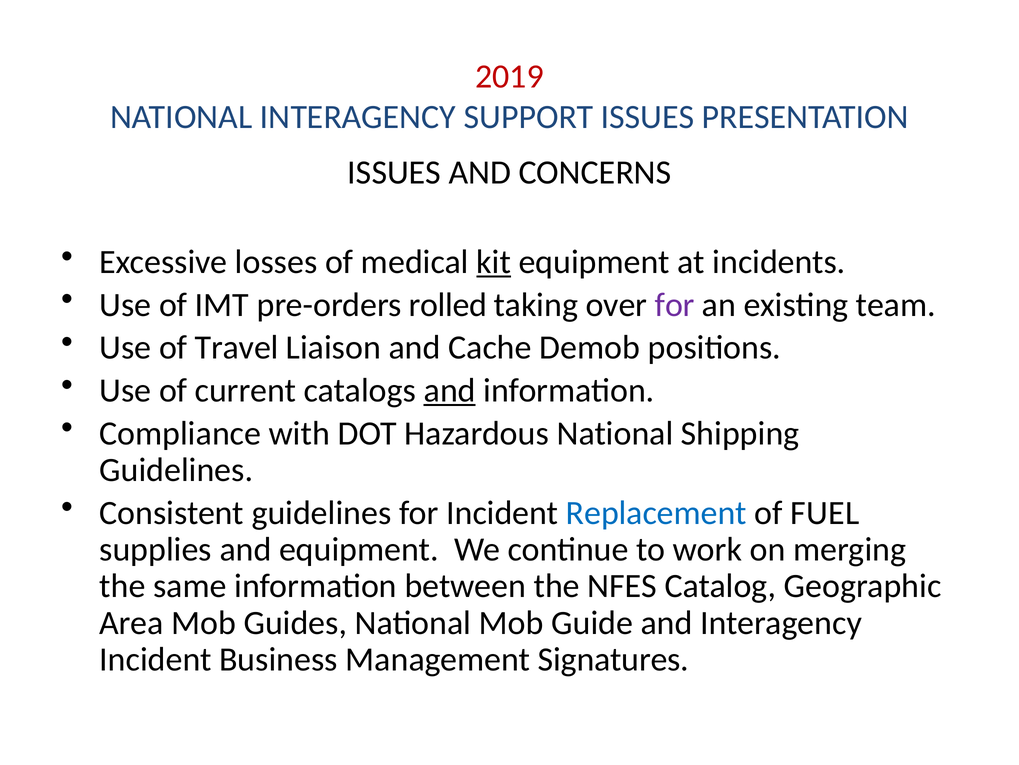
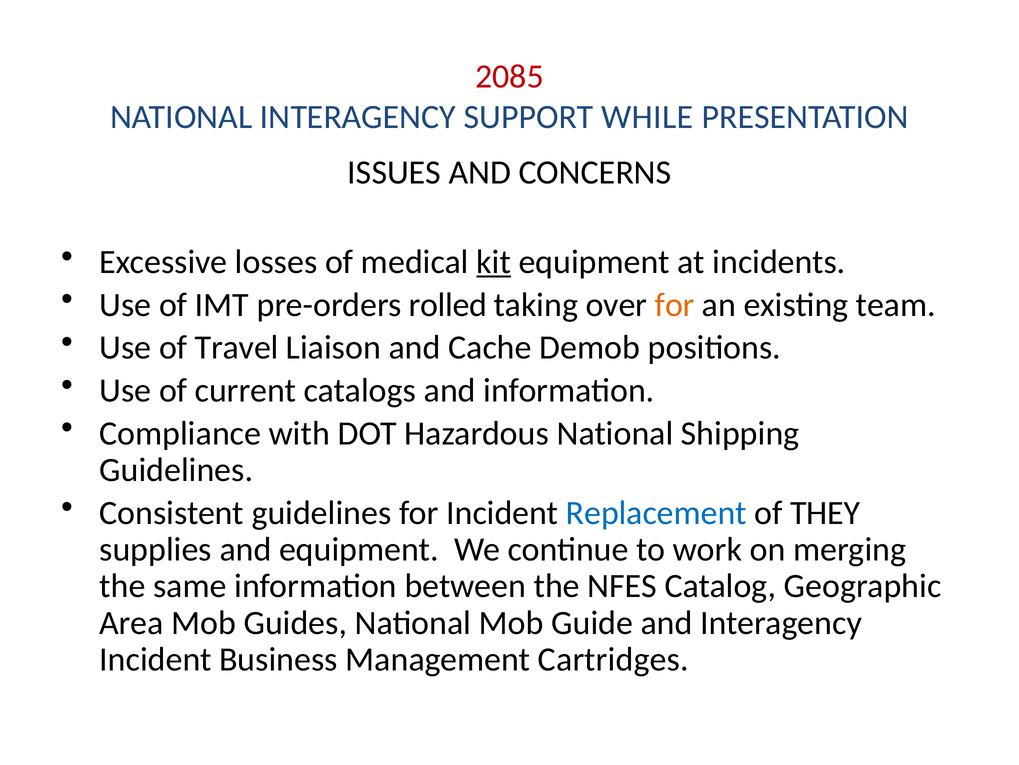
2019: 2019 -> 2085
SUPPORT ISSUES: ISSUES -> WHILE
for at (675, 305) colour: purple -> orange
and at (450, 390) underline: present -> none
FUEL: FUEL -> THEY
Signatures: Signatures -> Cartridges
